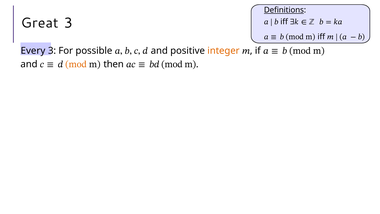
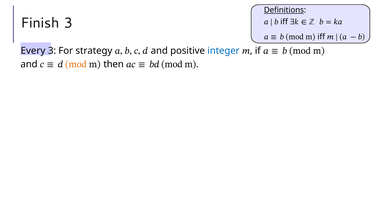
Great: Great -> Finish
possible: possible -> strategy
integer colour: orange -> blue
